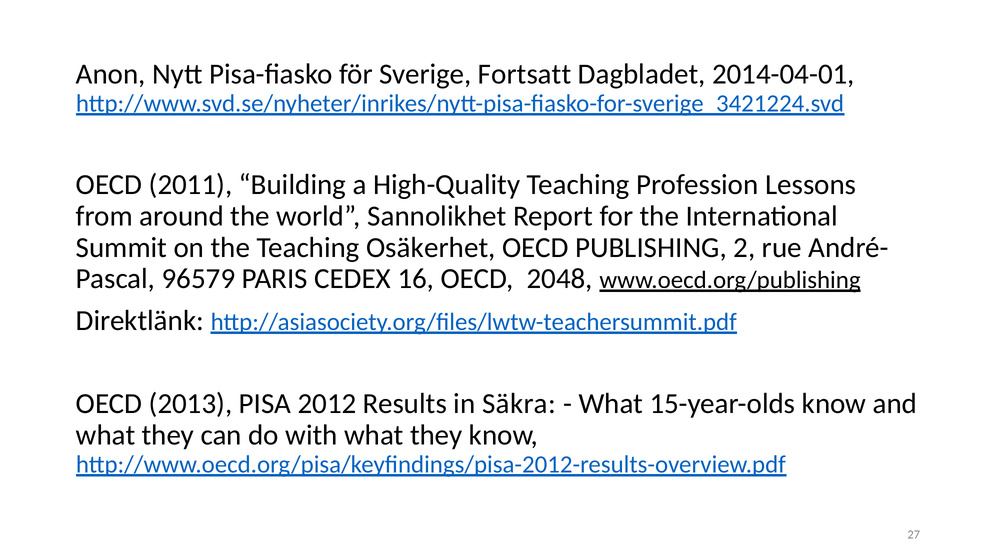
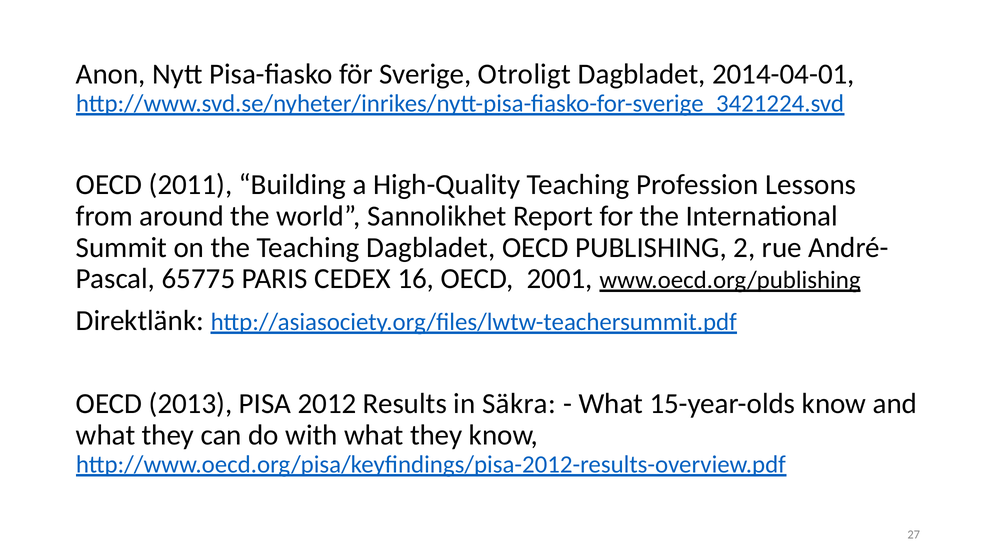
Fortsatt: Fortsatt -> Otroligt
Teaching Osäkerhet: Osäkerhet -> Dagbladet
96579: 96579 -> 65775
2048: 2048 -> 2001
